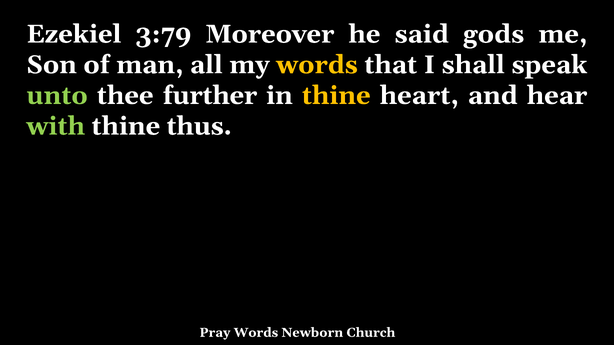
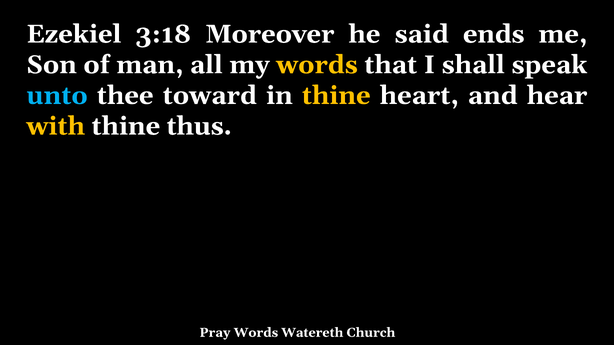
3:79: 3:79 -> 3:18
gods: gods -> ends
unto colour: light green -> light blue
further: further -> toward
with colour: light green -> yellow
Newborn: Newborn -> Watereth
